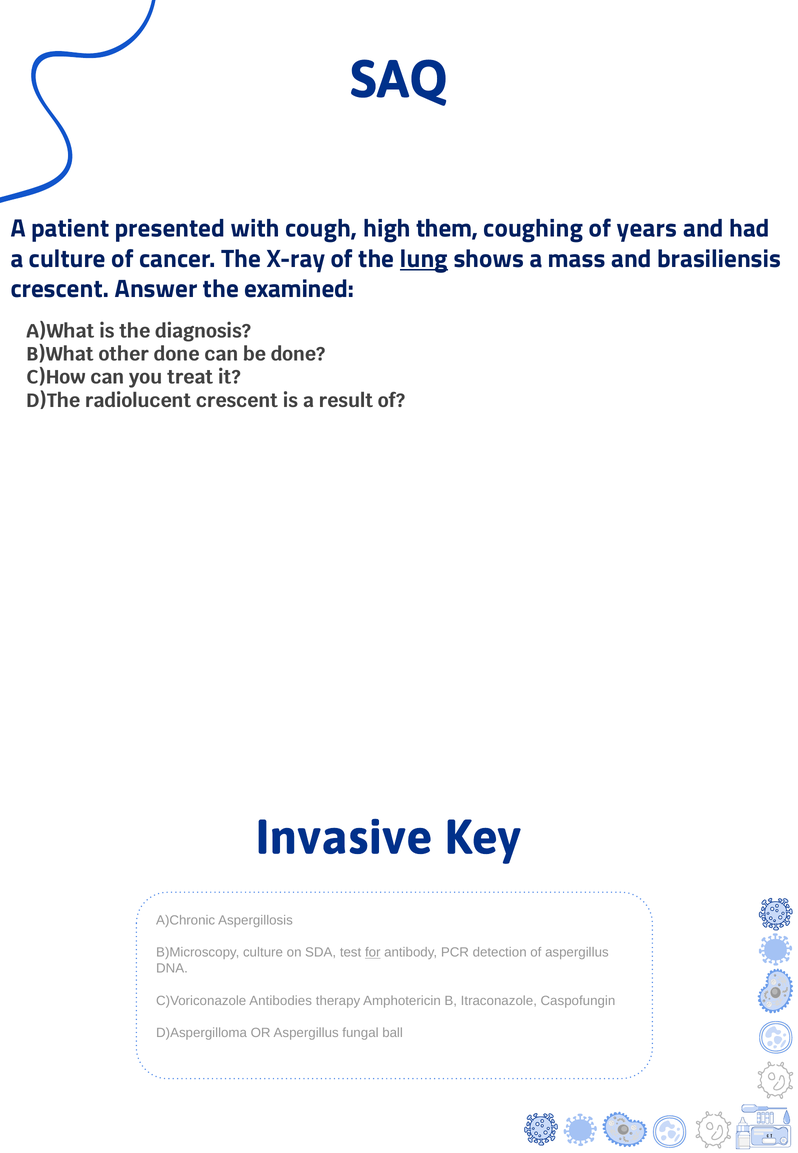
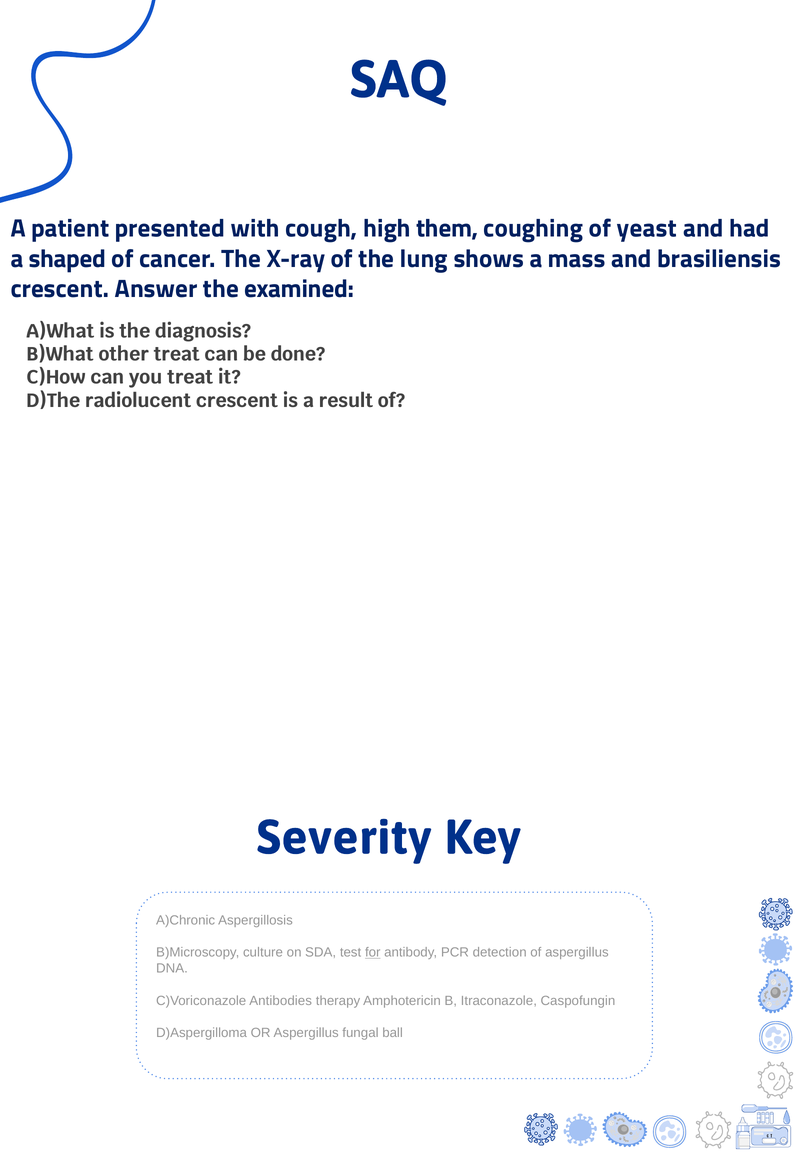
years: years -> yeast
a culture: culture -> shaped
lung underline: present -> none
other done: done -> treat
Invasive: Invasive -> Severity
